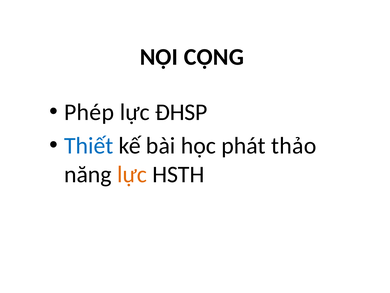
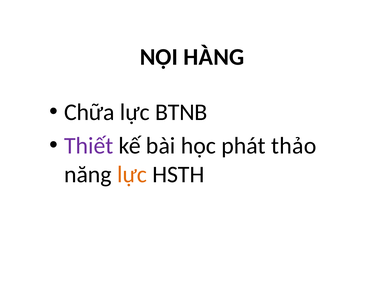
CỘNG: CỘNG -> HÀNG
Phép: Phép -> Chữa
ĐHSP: ĐHSP -> BTNB
Thiết colour: blue -> purple
